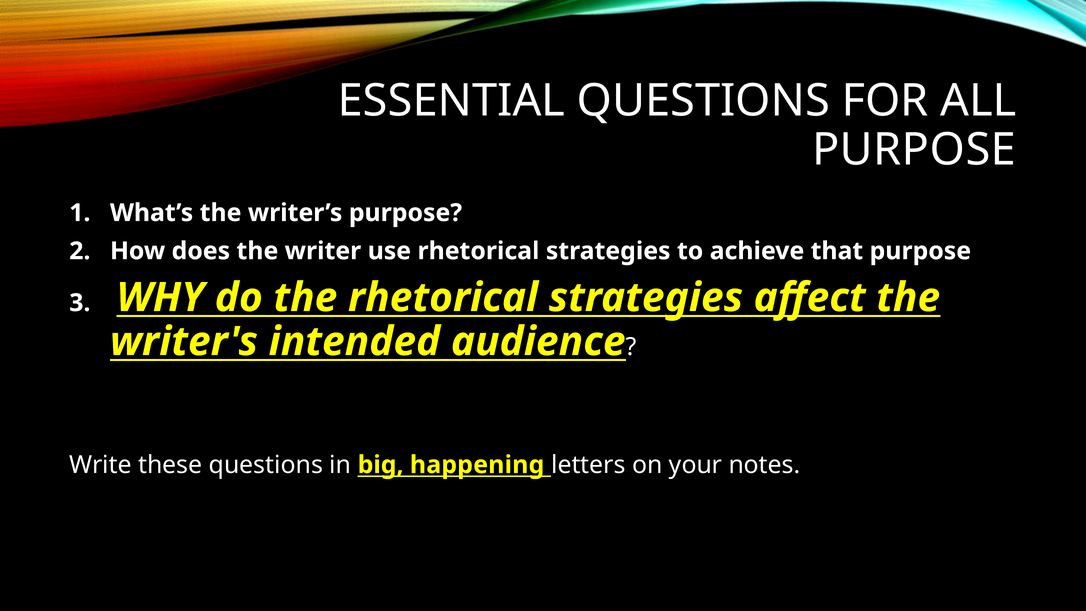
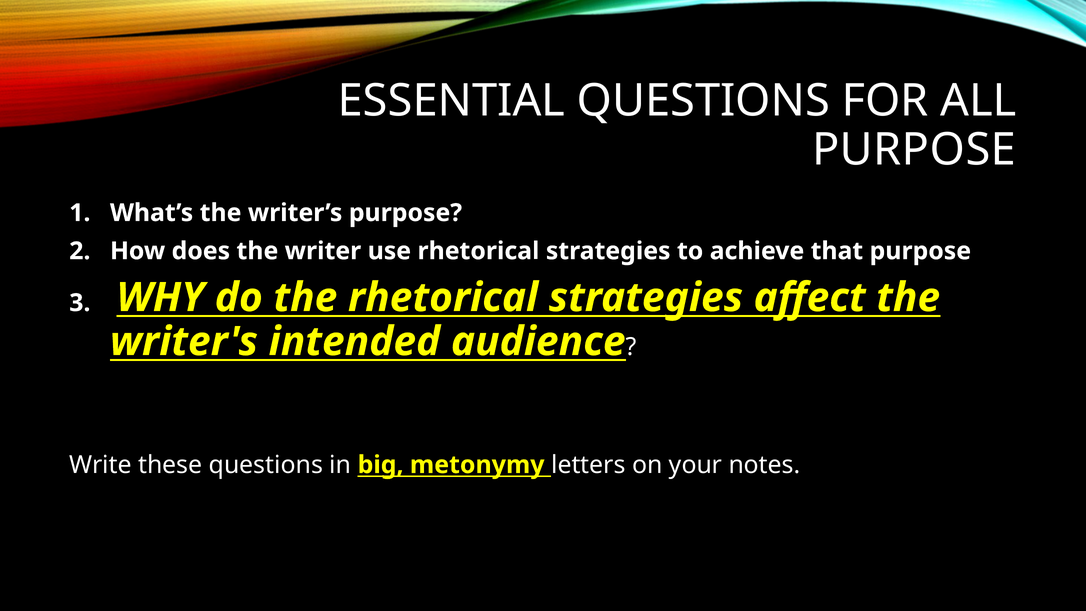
happening: happening -> metonymy
